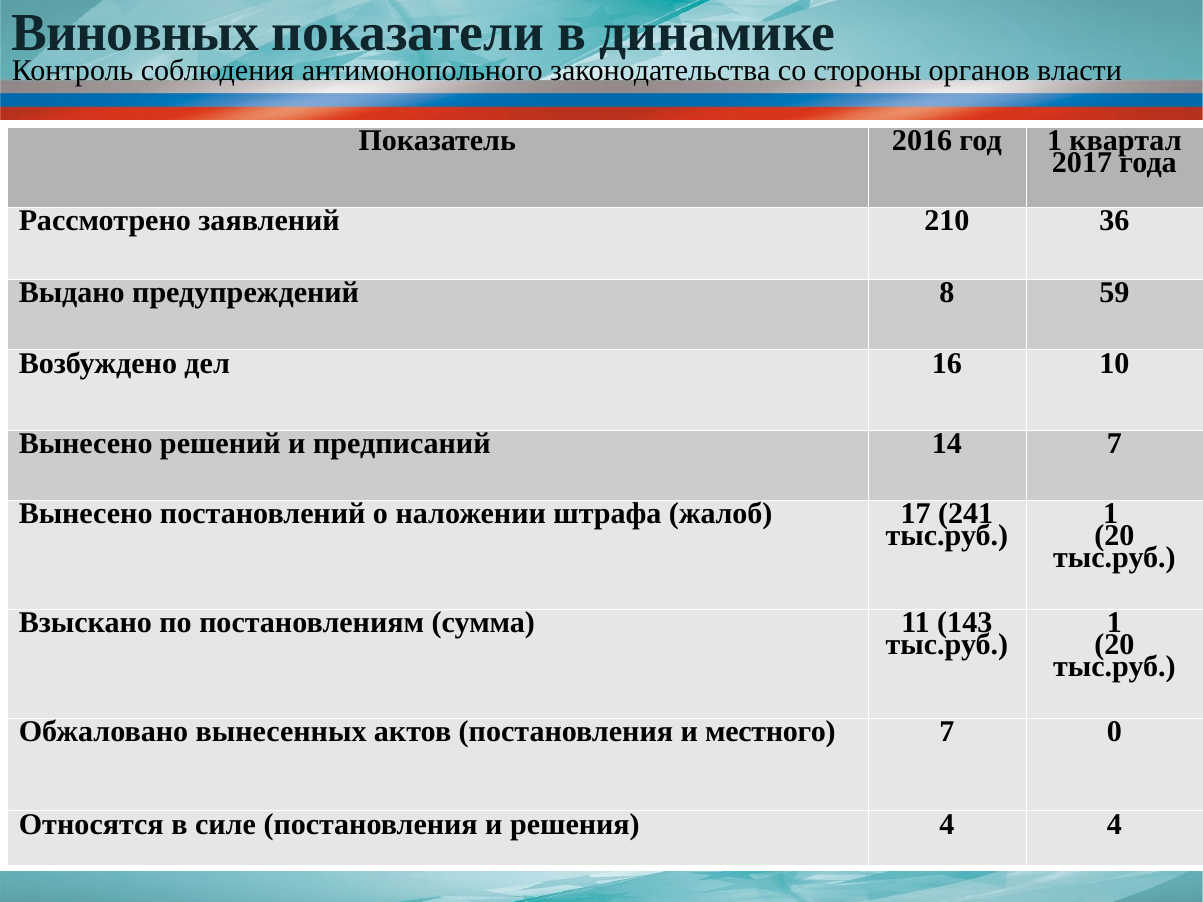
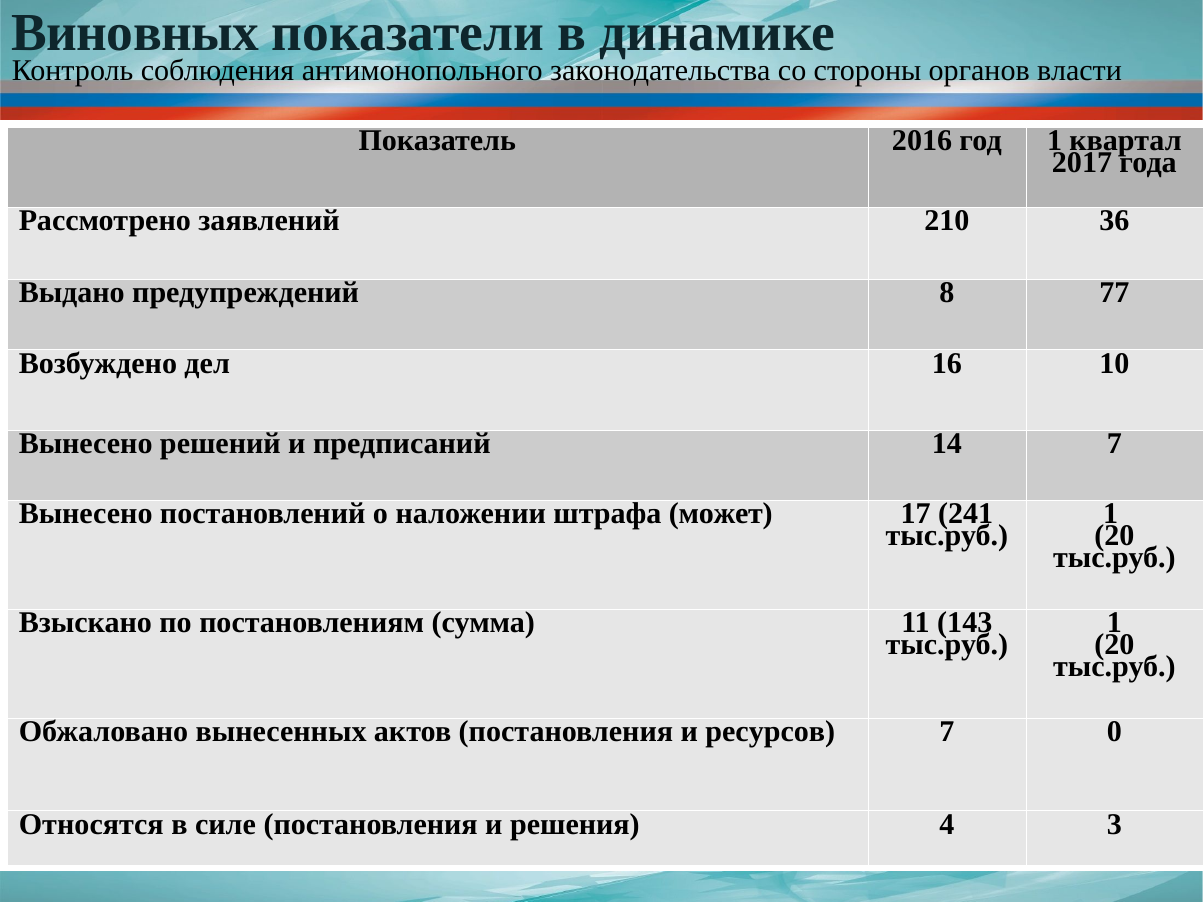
59: 59 -> 77
жалоб: жалоб -> может
местного: местного -> ресурсов
4 4: 4 -> 3
